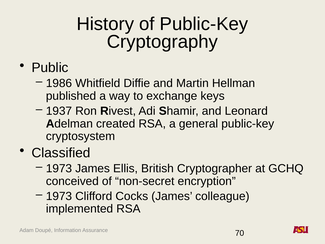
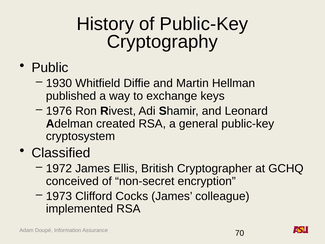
1986: 1986 -> 1930
1937: 1937 -> 1976
1973 at (59, 168): 1973 -> 1972
